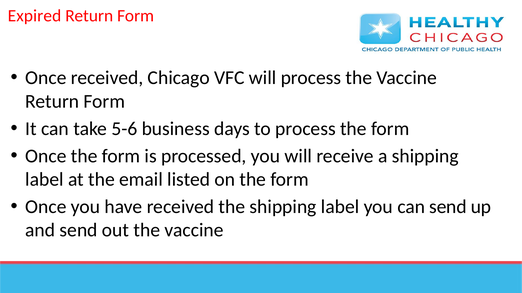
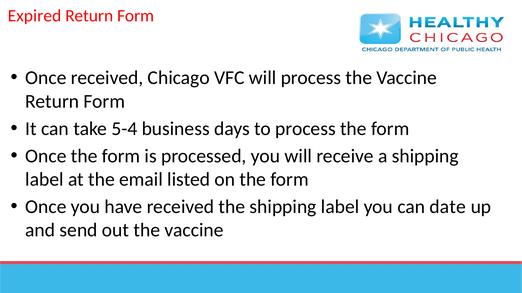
5-6: 5-6 -> 5-4
can send: send -> date
